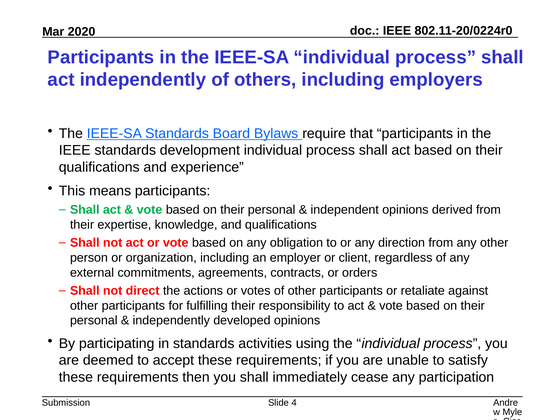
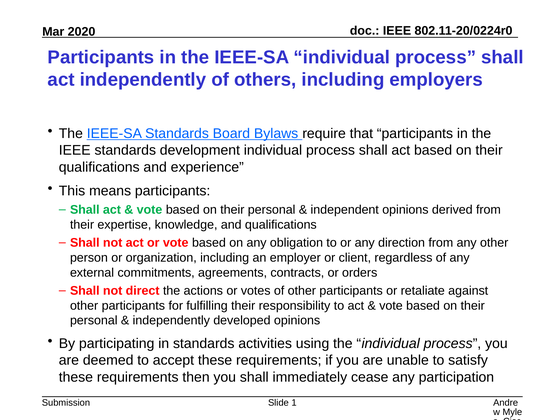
4: 4 -> 1
